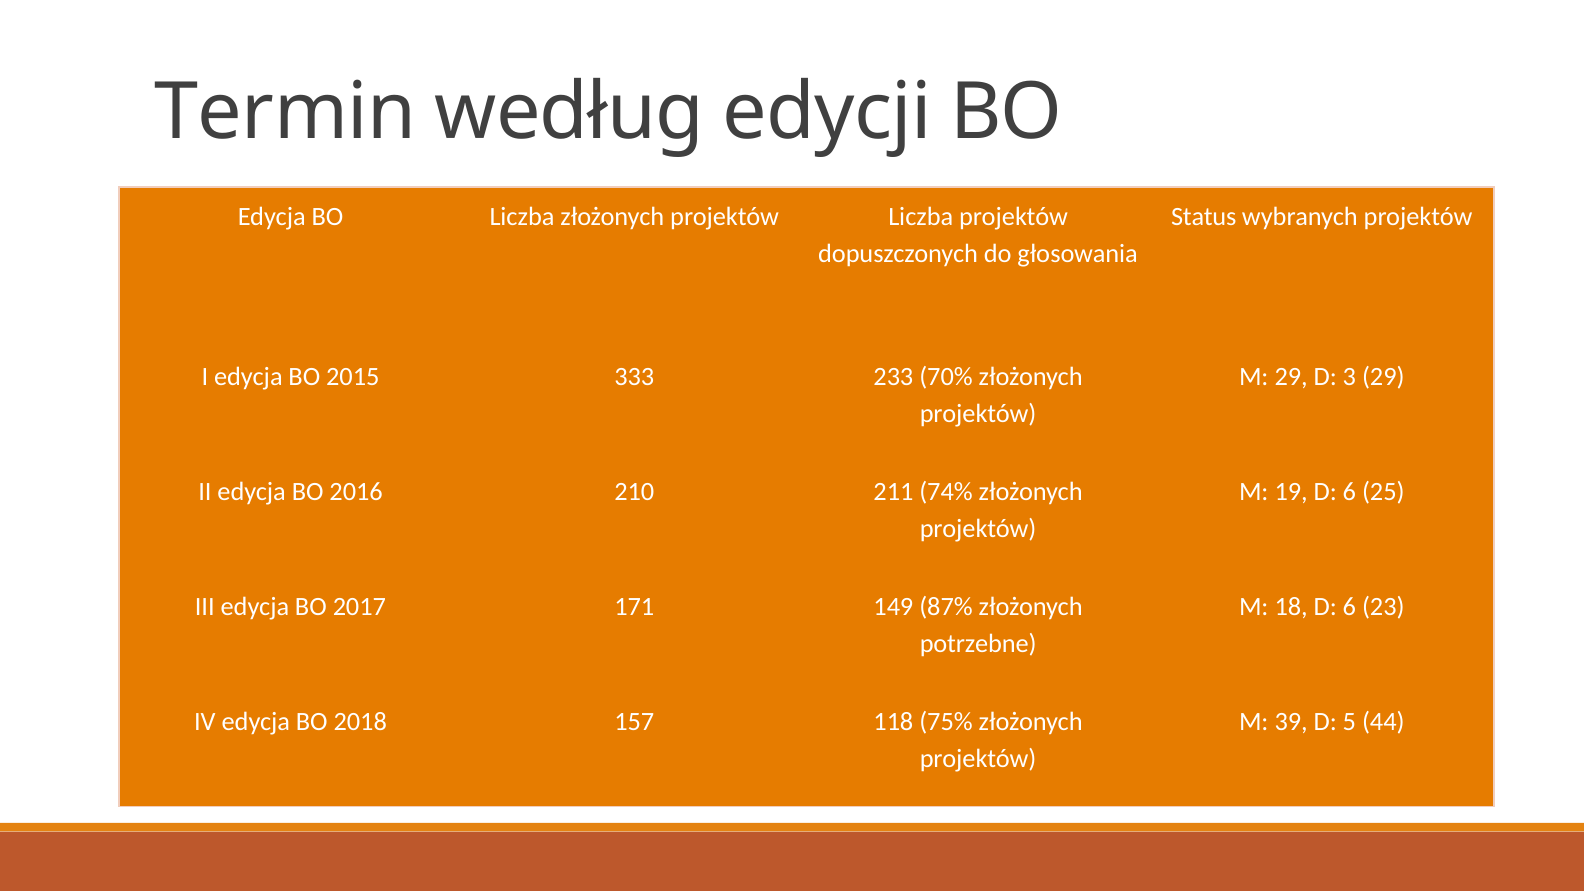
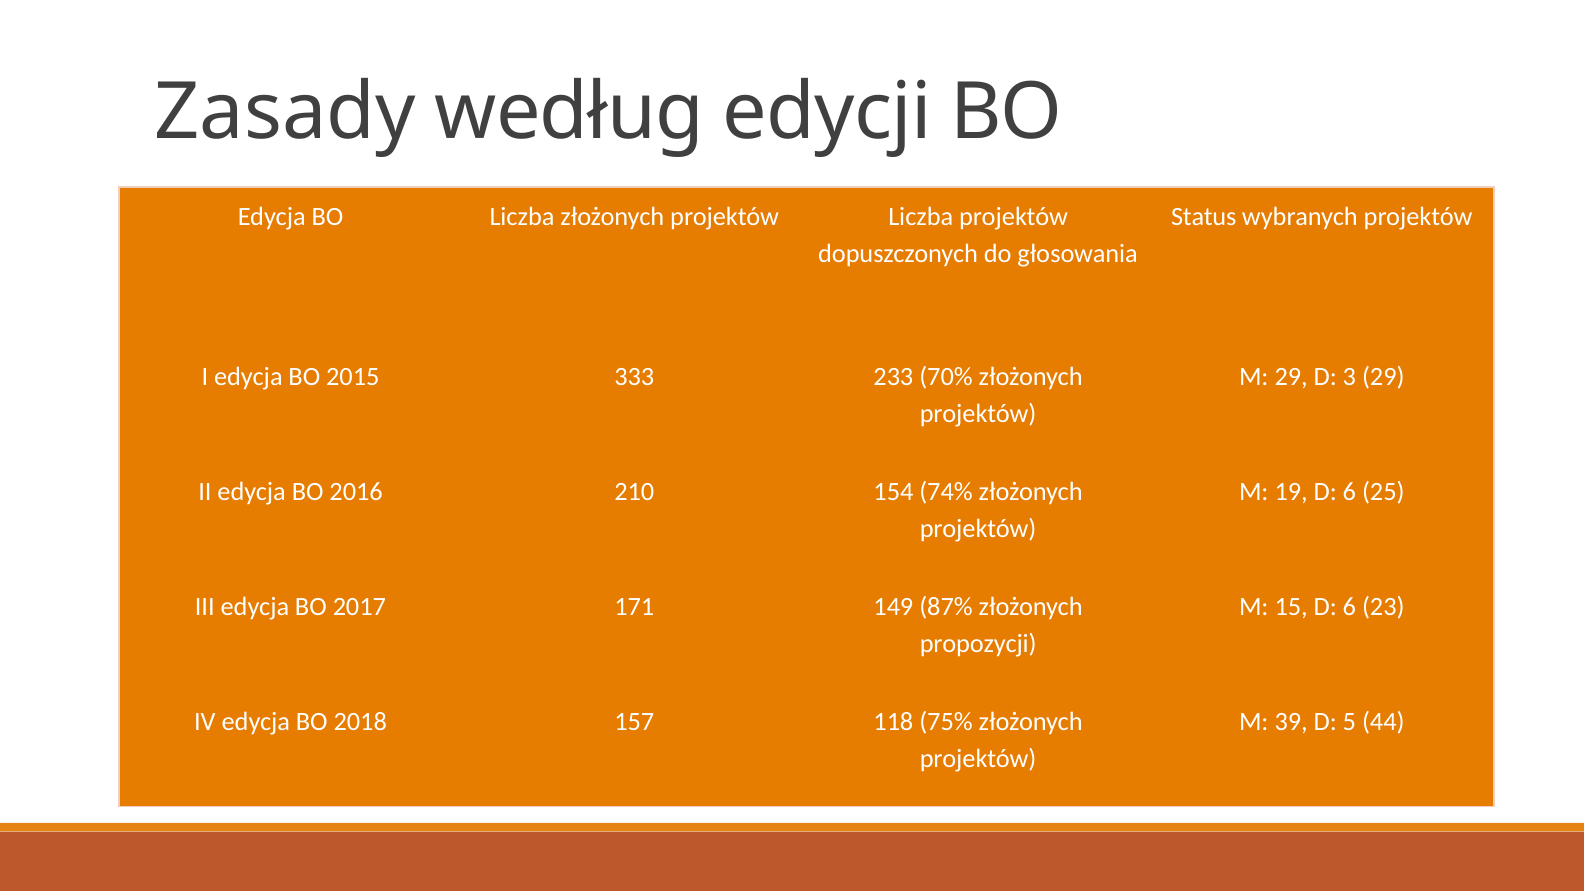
Termin: Termin -> Zasady
211: 211 -> 154
18: 18 -> 15
potrzebne: potrzebne -> propozycji
